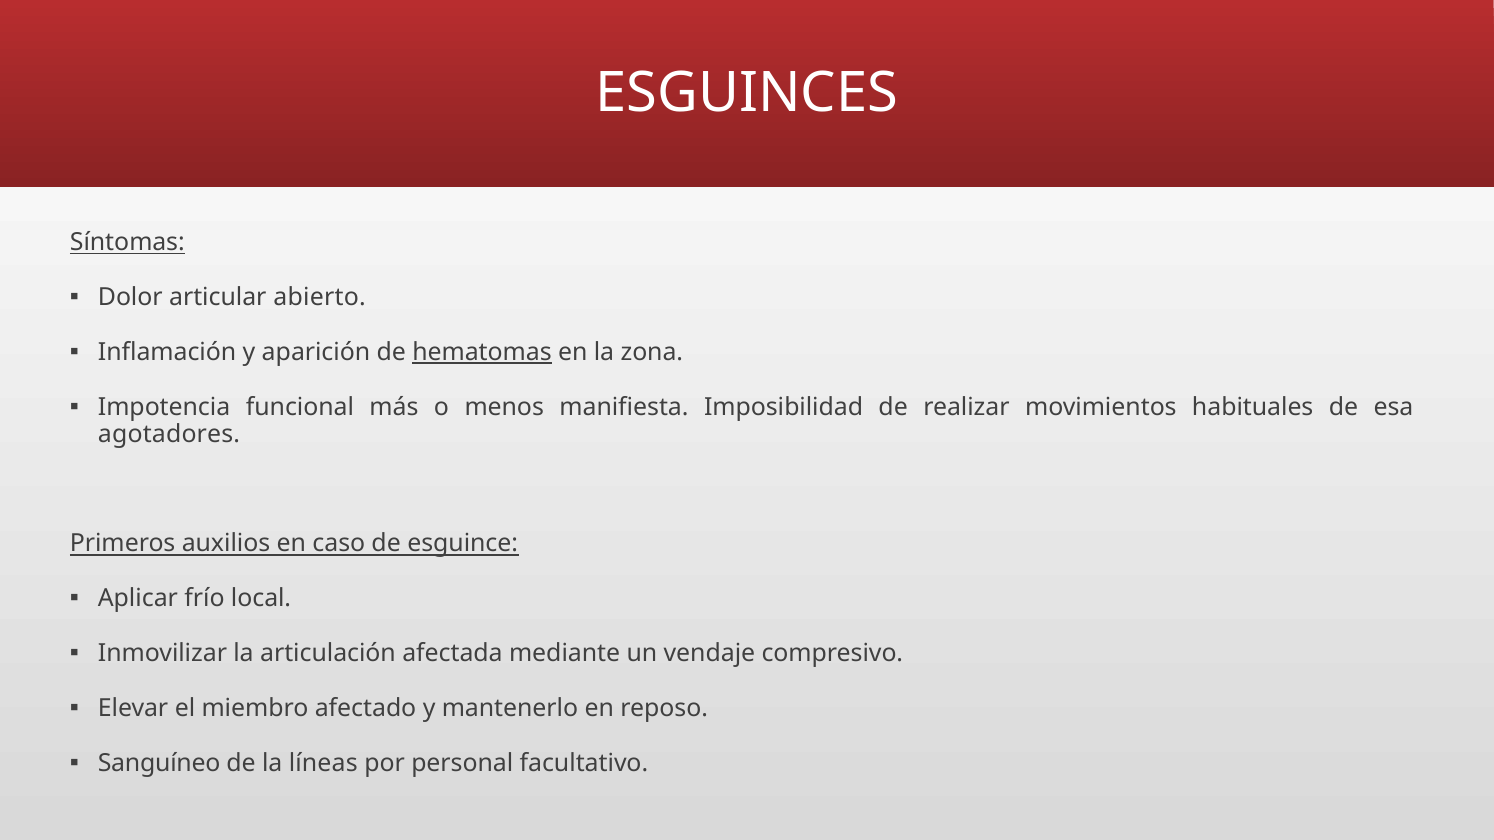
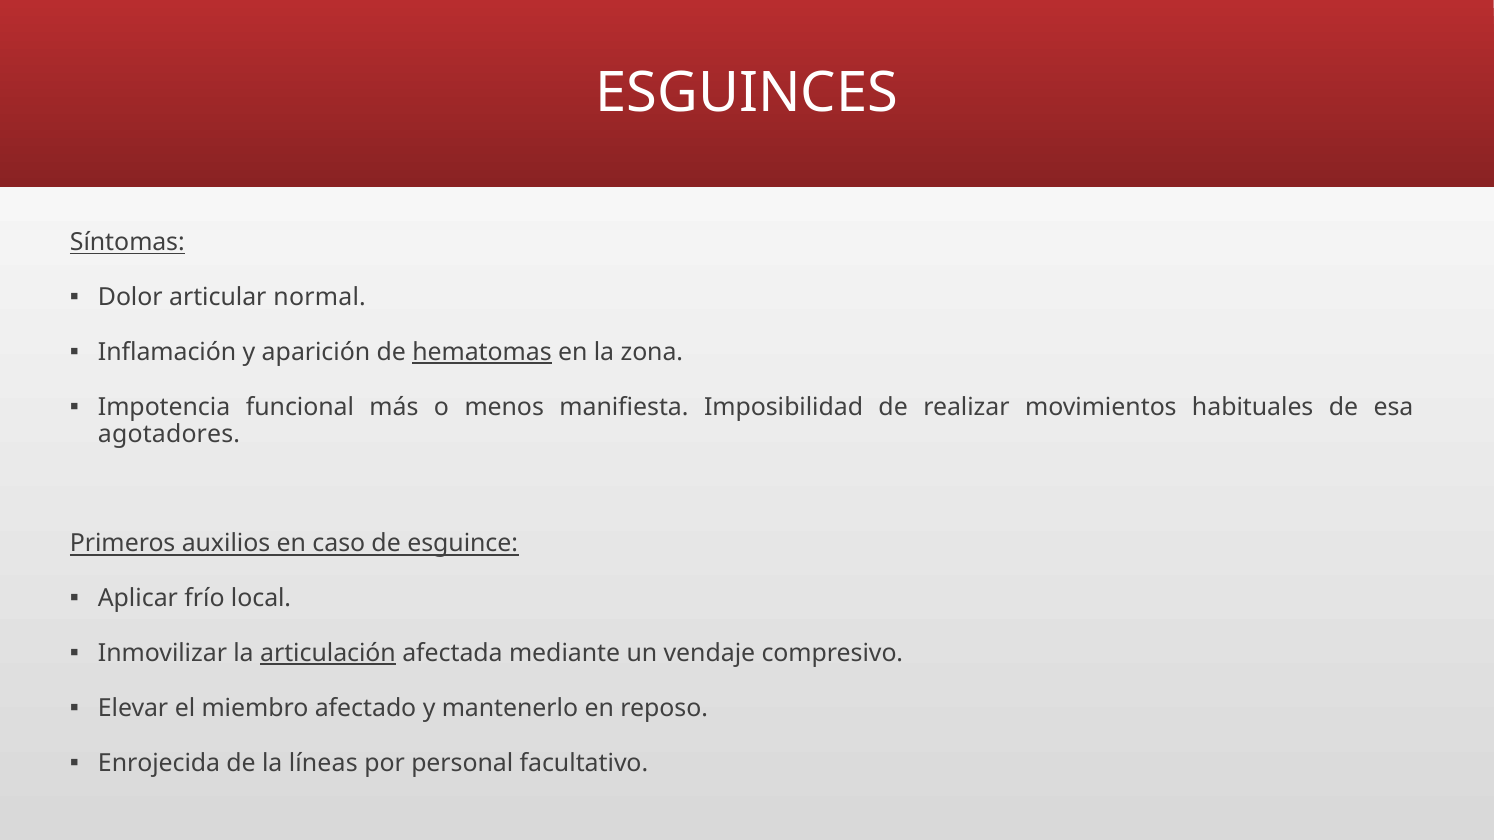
abierto: abierto -> normal
articulación underline: none -> present
Sanguíneo: Sanguíneo -> Enrojecida
